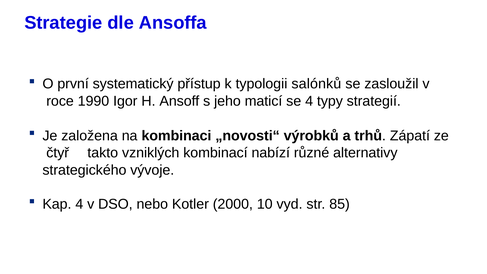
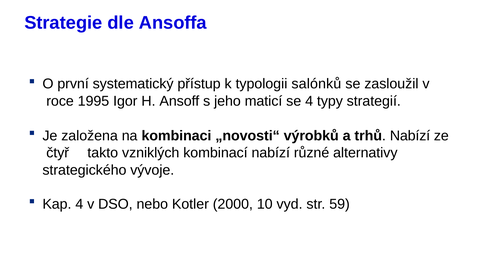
1990: 1990 -> 1995
trhů Zápatí: Zápatí -> Nabízí
85: 85 -> 59
